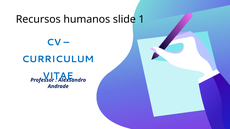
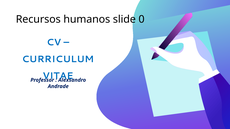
1: 1 -> 0
